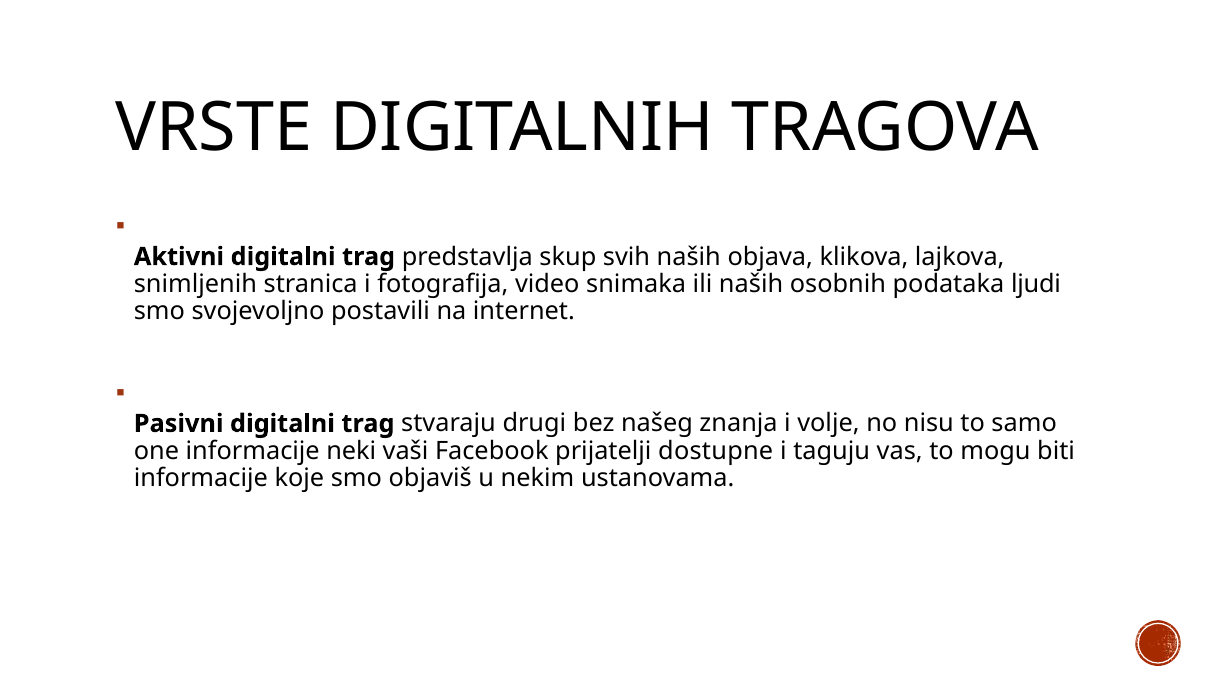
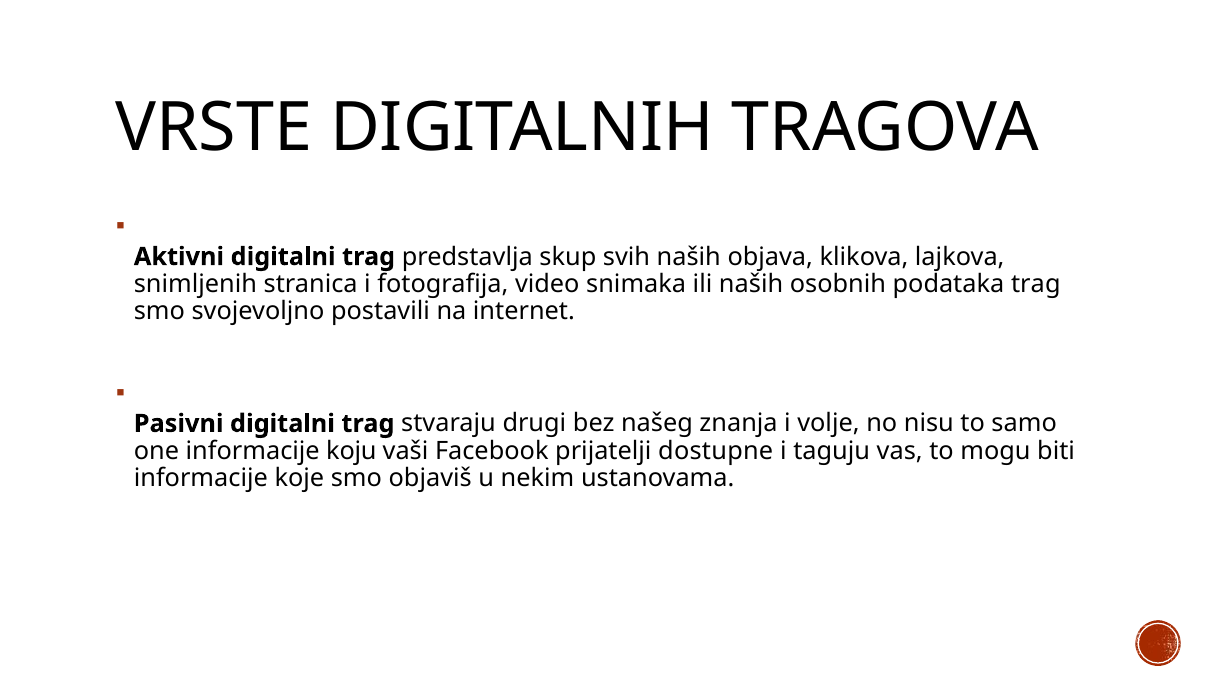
podataka ljudi: ljudi -> trag
neki: neki -> koju
